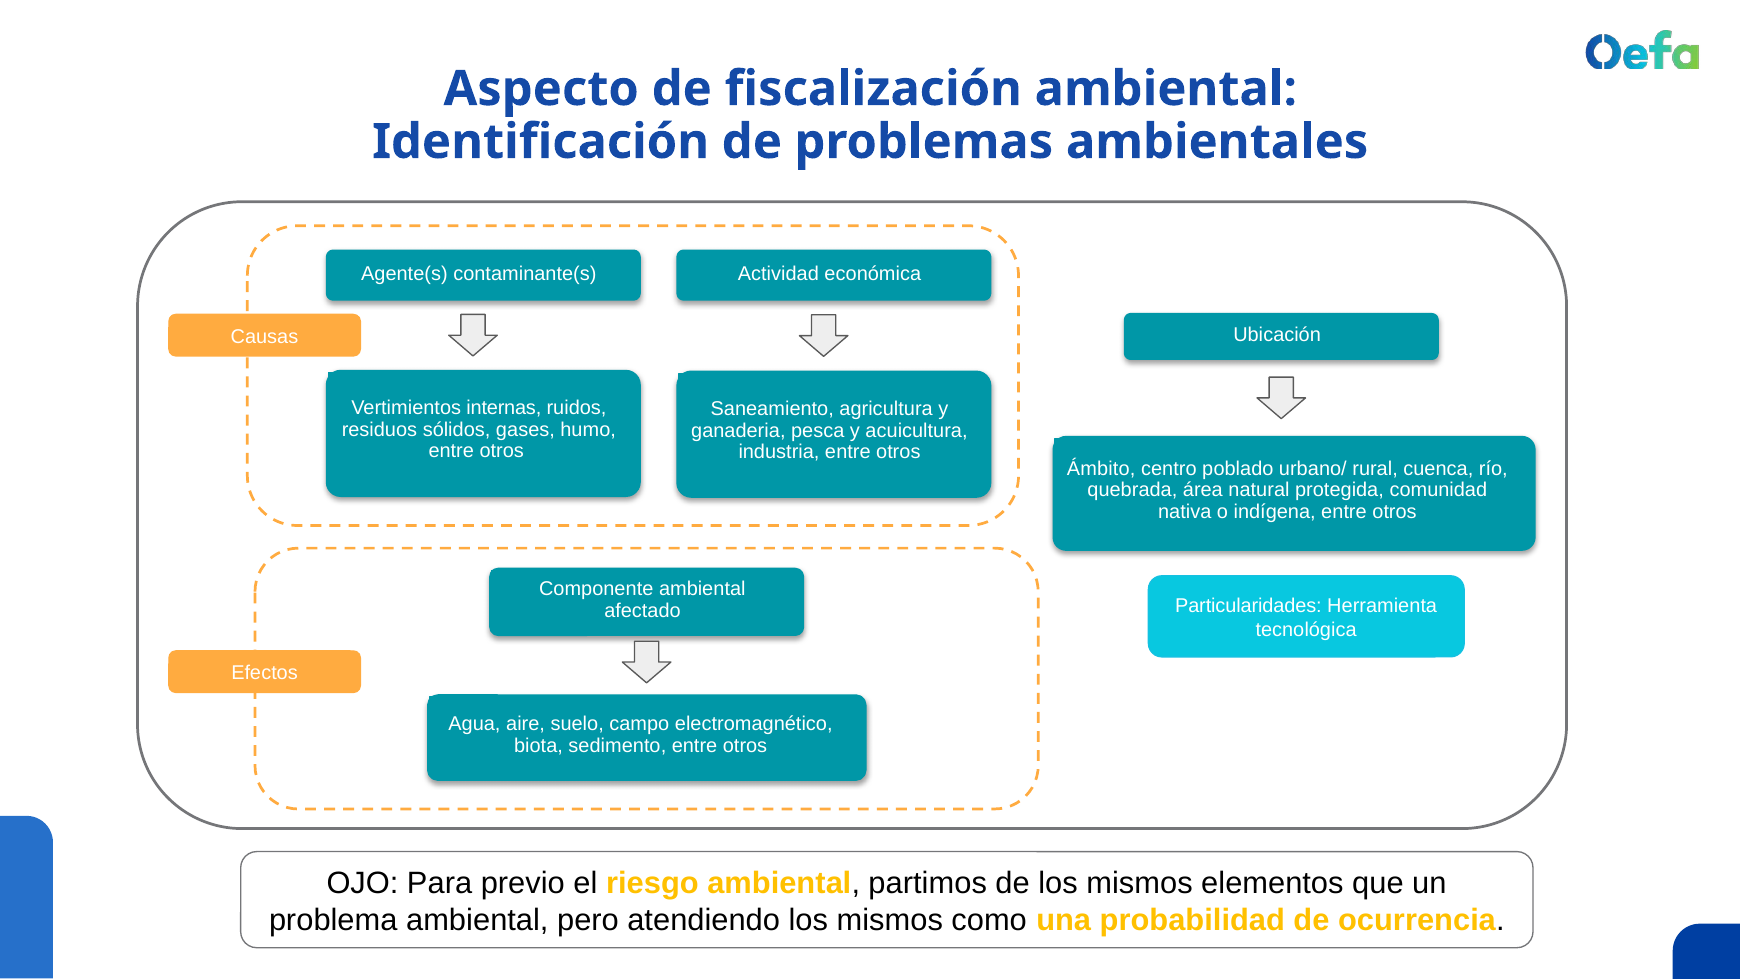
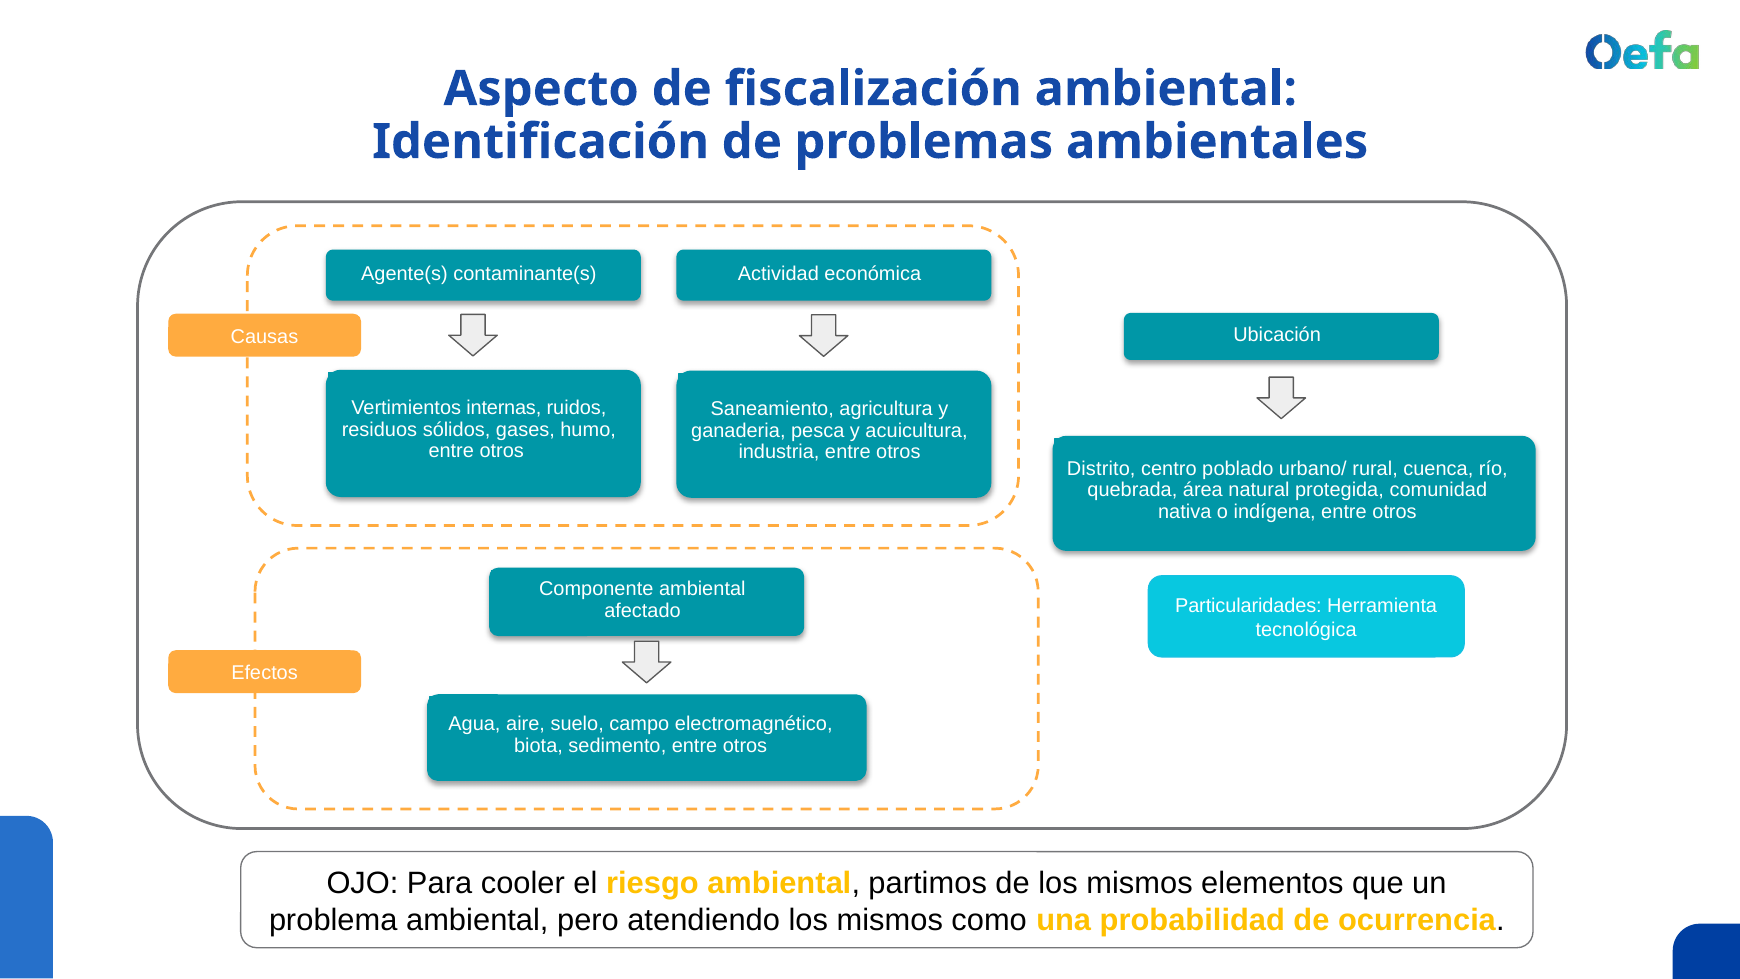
Ámbito: Ámbito -> Distrito
previo: previo -> cooler
